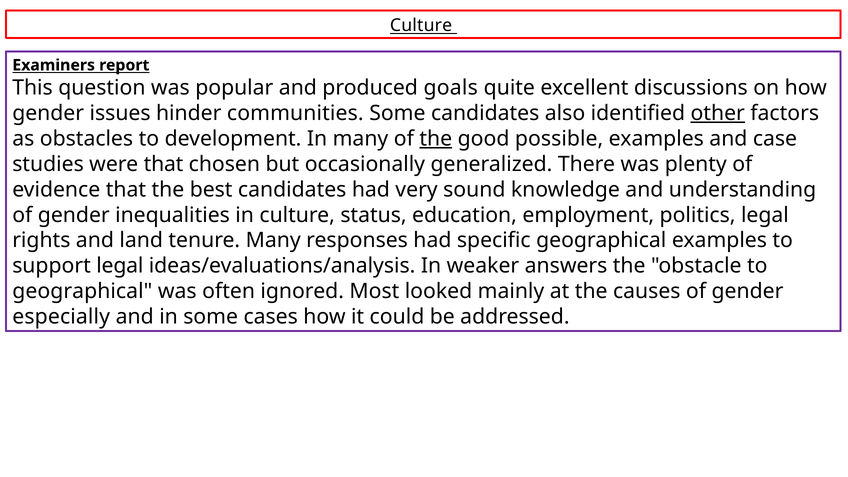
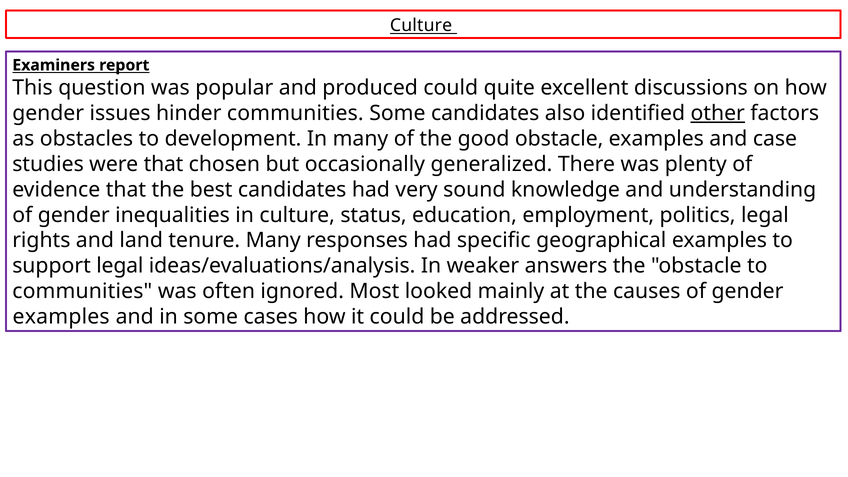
produced goals: goals -> could
the at (436, 139) underline: present -> none
good possible: possible -> obstacle
geographical at (82, 291): geographical -> communities
especially at (61, 317): especially -> examples
